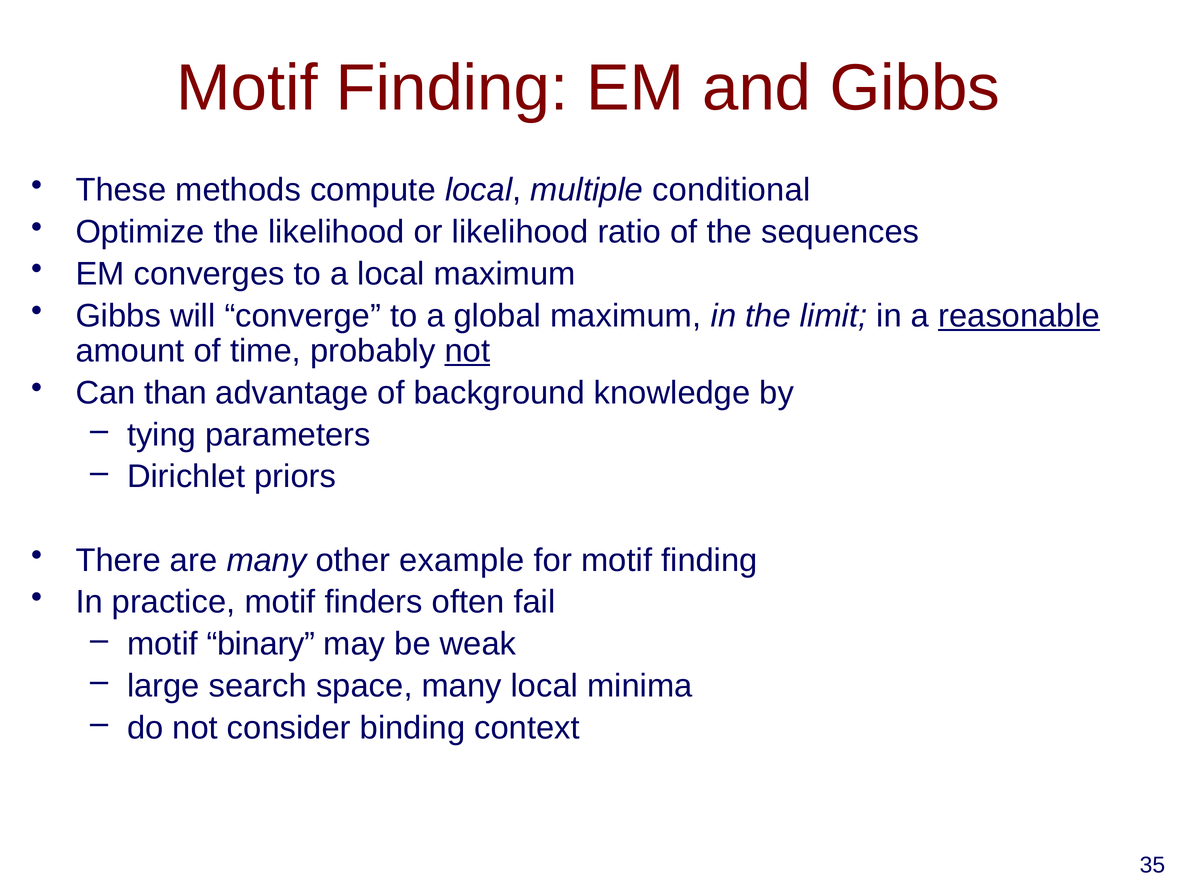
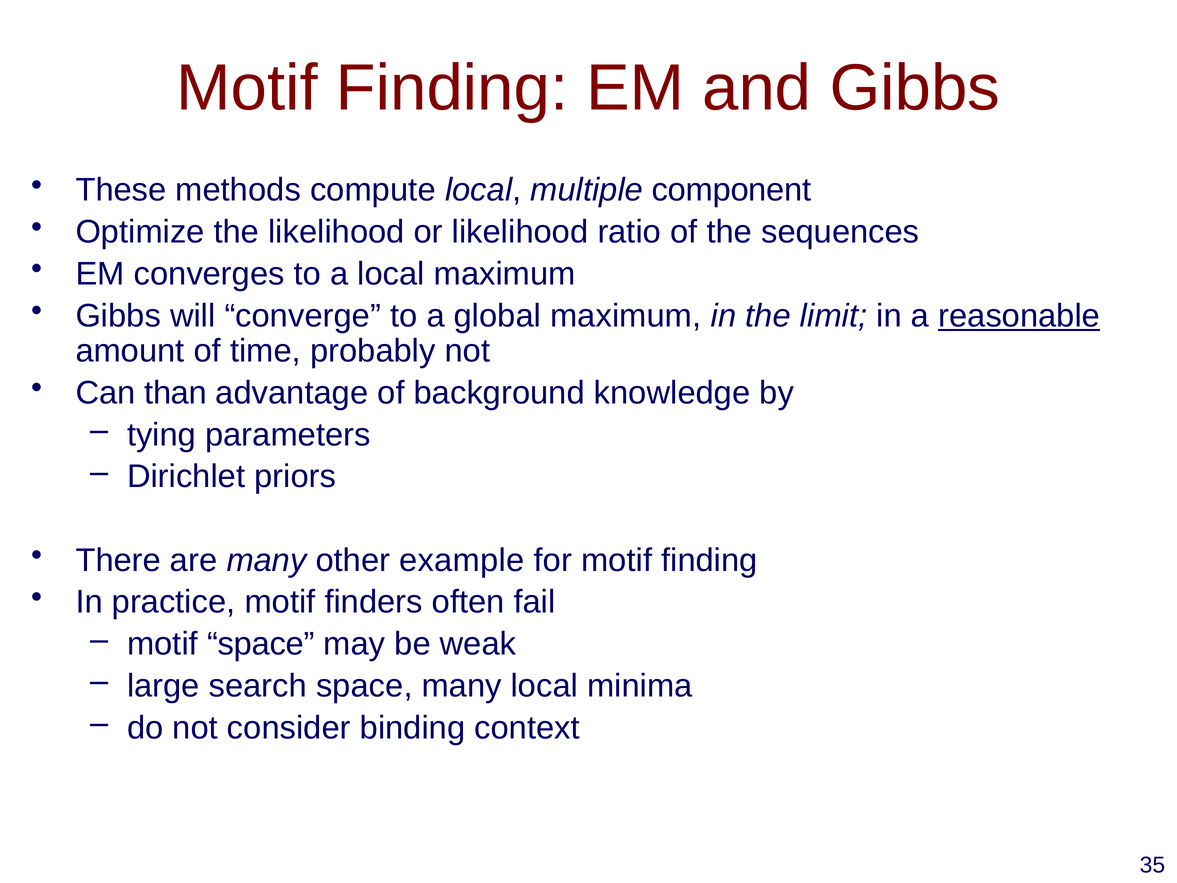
conditional: conditional -> component
not at (467, 351) underline: present -> none
motif binary: binary -> space
